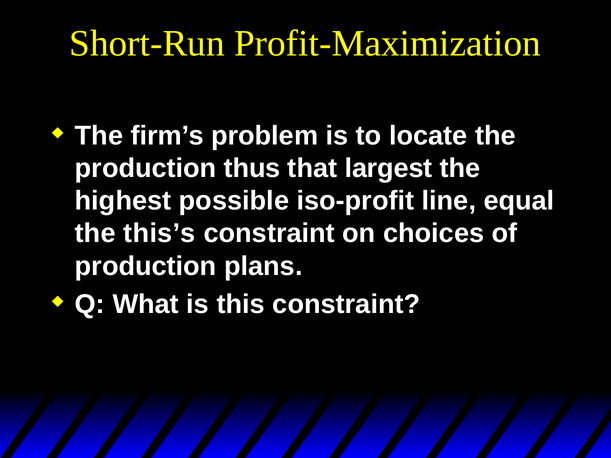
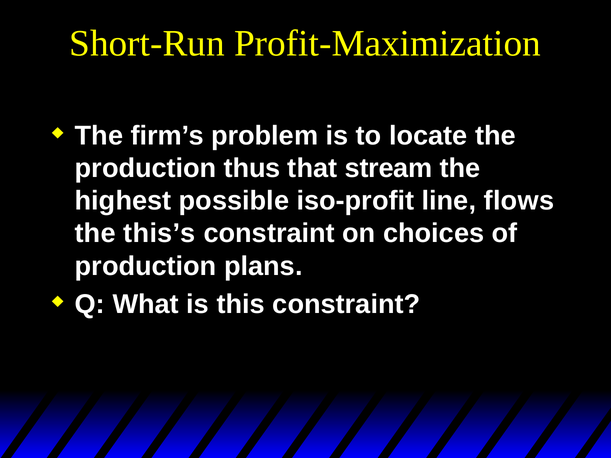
largest: largest -> stream
equal: equal -> flows
